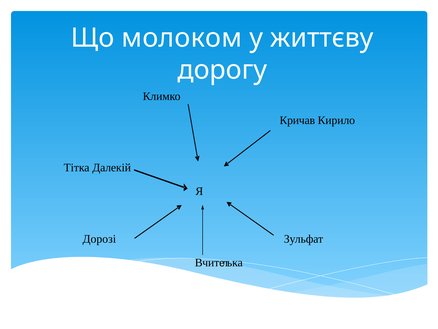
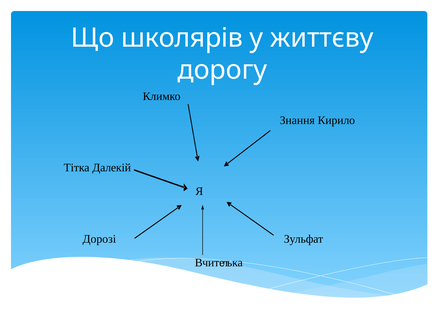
молоком: молоком -> школярів
Кричав: Кричав -> Знання
